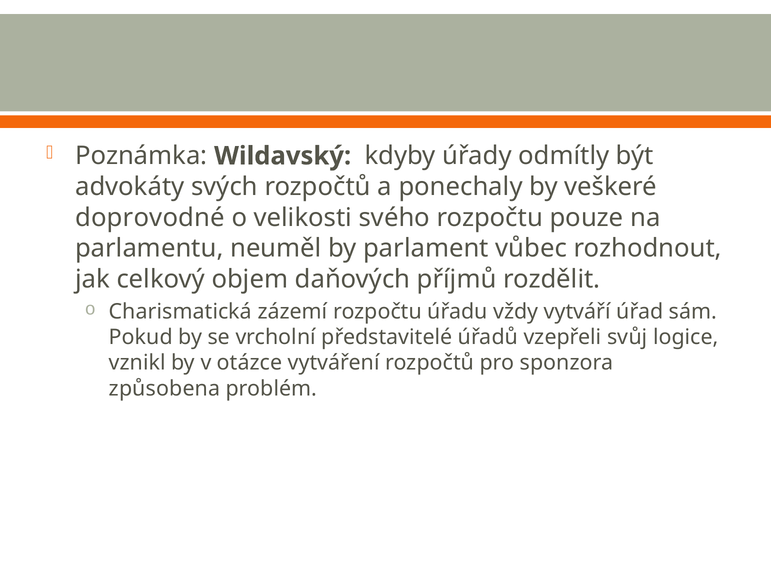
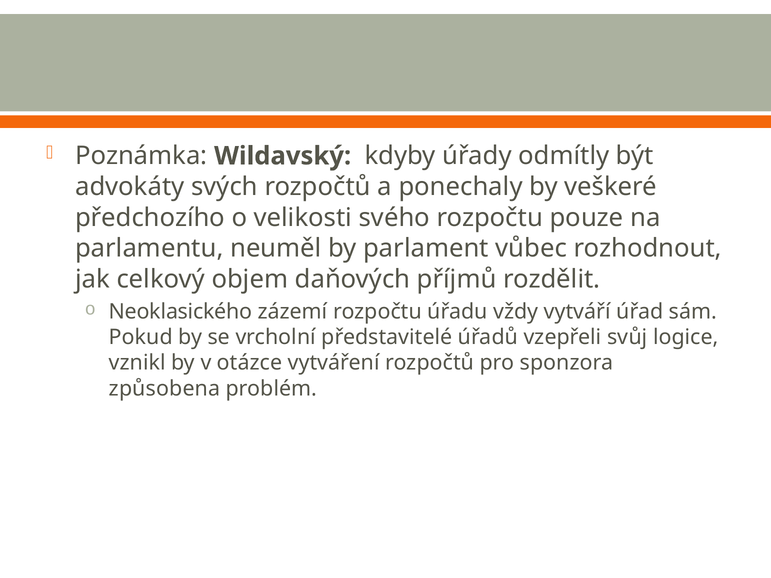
doprovodné: doprovodné -> předchozího
Charismatická: Charismatická -> Neoklasického
